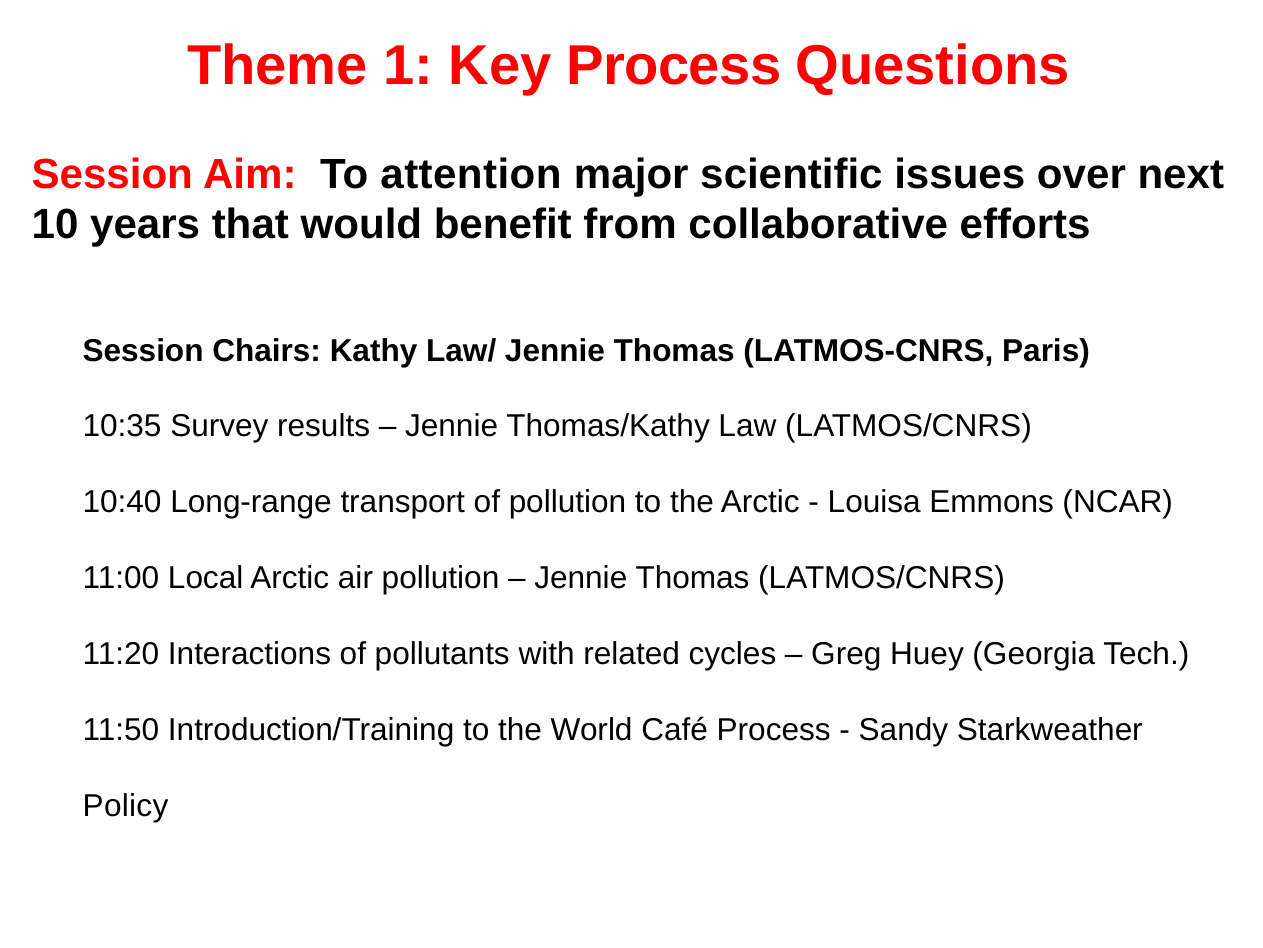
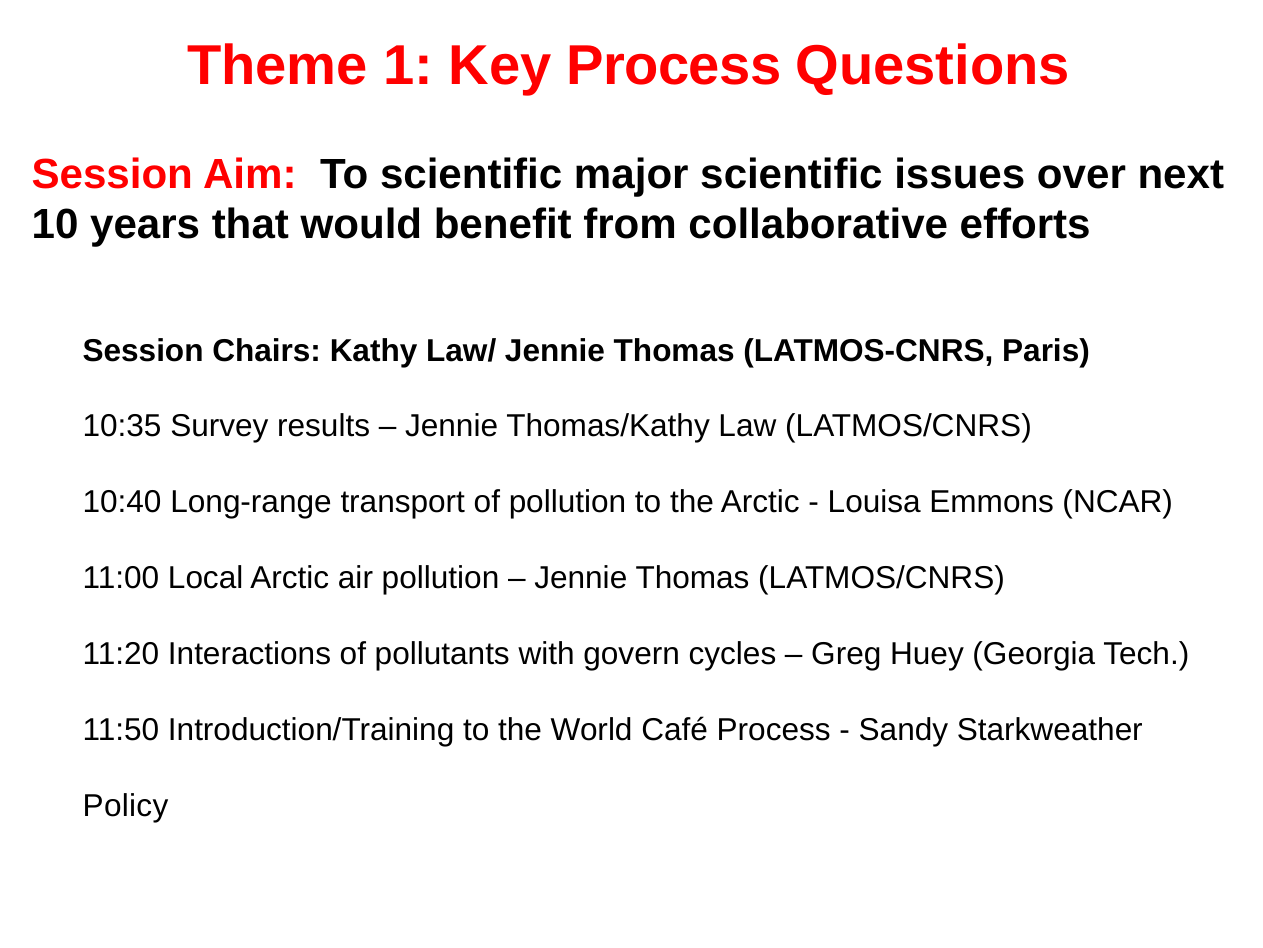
To attention: attention -> scientific
related: related -> govern
